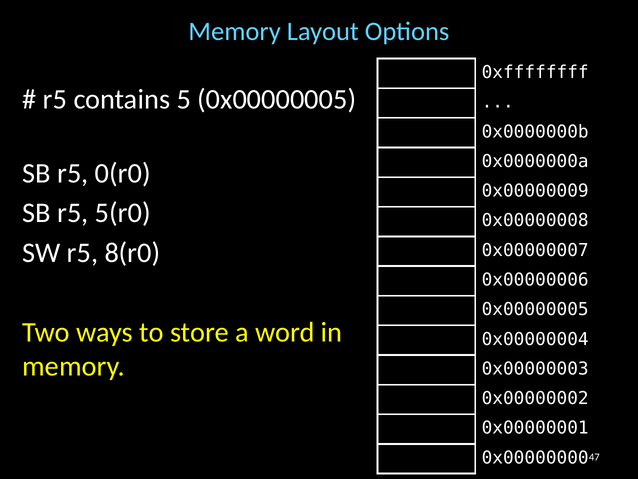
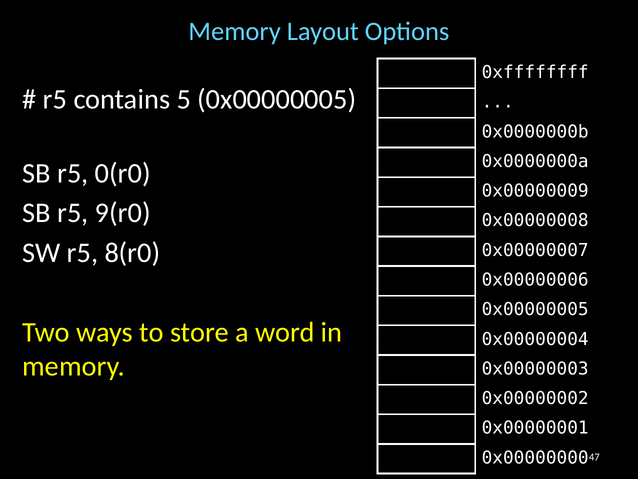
5(r0: 5(r0 -> 9(r0
